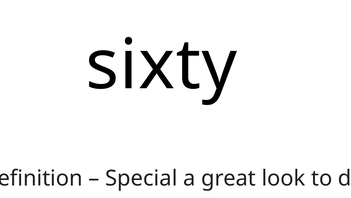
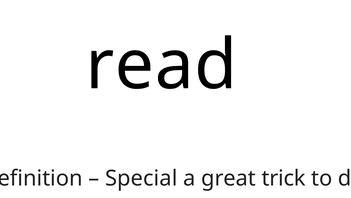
sixty: sixty -> read
look: look -> trick
